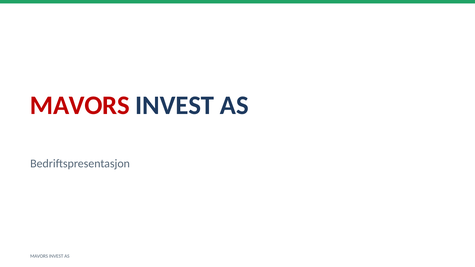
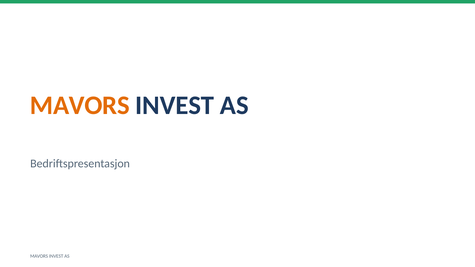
MAVORS at (80, 105) colour: red -> orange
